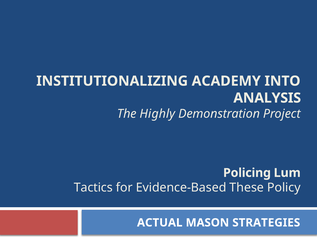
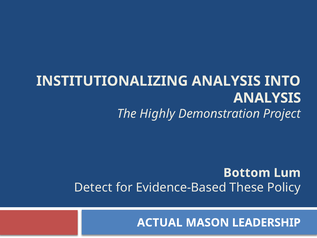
INSTITUTIONALIZING ACADEMY: ACADEMY -> ANALYSIS
Policing: Policing -> Bottom
Tactics: Tactics -> Detect
STRATEGIES: STRATEGIES -> LEADERSHIP
